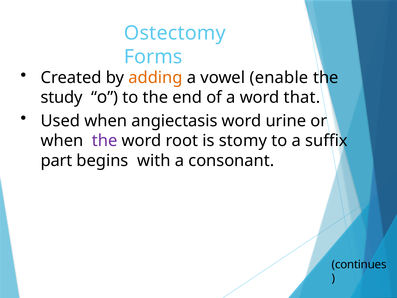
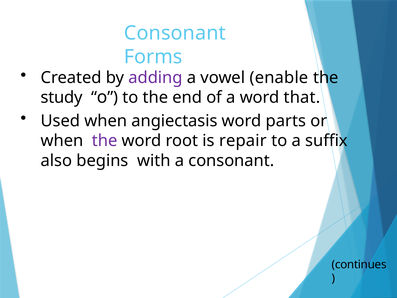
Ostectomy at (175, 33): Ostectomy -> Consonant
adding colour: orange -> purple
urine: urine -> parts
stomy: stomy -> repair
part: part -> also
